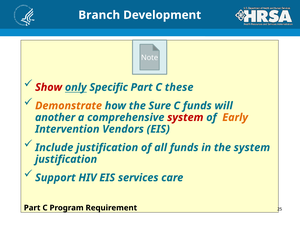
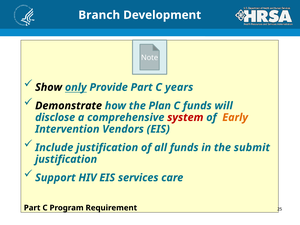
Show colour: red -> black
Specific: Specific -> Provide
these: these -> years
Demonstrate colour: orange -> black
Sure: Sure -> Plan
another: another -> disclose
the system: system -> submit
